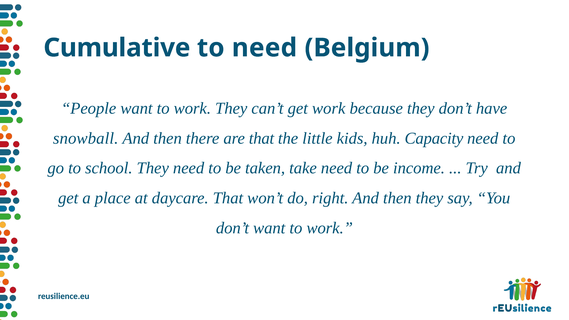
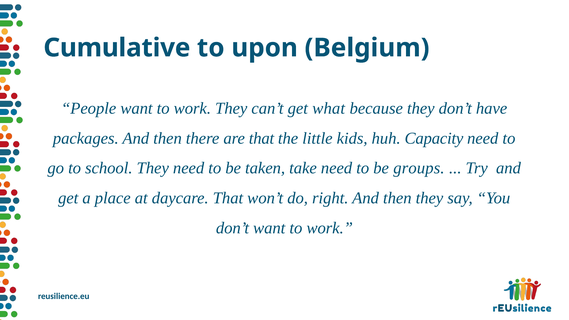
to need: need -> upon
get work: work -> what
snowball: snowball -> packages
income: income -> groups
